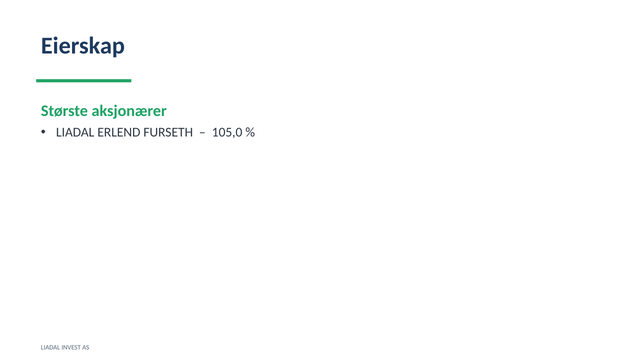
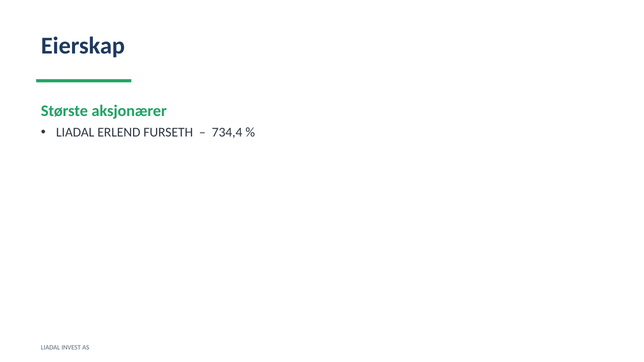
105,0: 105,0 -> 734,4
